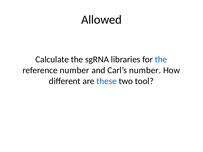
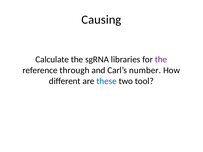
Allowed: Allowed -> Causing
the at (161, 60) colour: blue -> purple
reference number: number -> through
